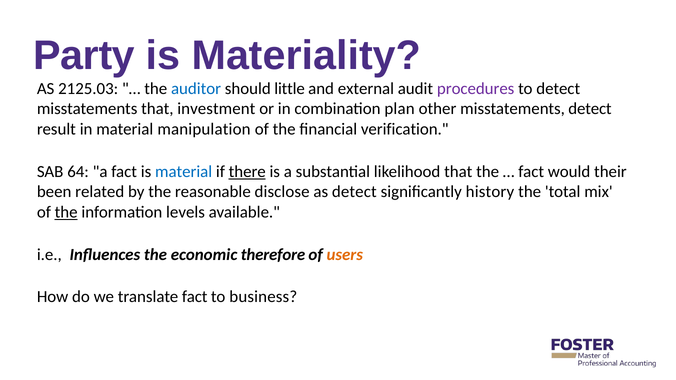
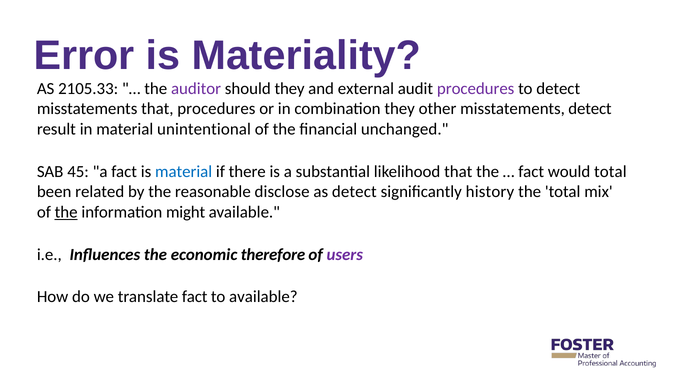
Party: Party -> Error
2125.03: 2125.03 -> 2105.33
auditor colour: blue -> purple
should little: little -> they
that investment: investment -> procedures
combination plan: plan -> they
manipulation: manipulation -> unintentional
verification: verification -> unchanged
64: 64 -> 45
there underline: present -> none
would their: their -> total
levels: levels -> might
users colour: orange -> purple
to business: business -> available
